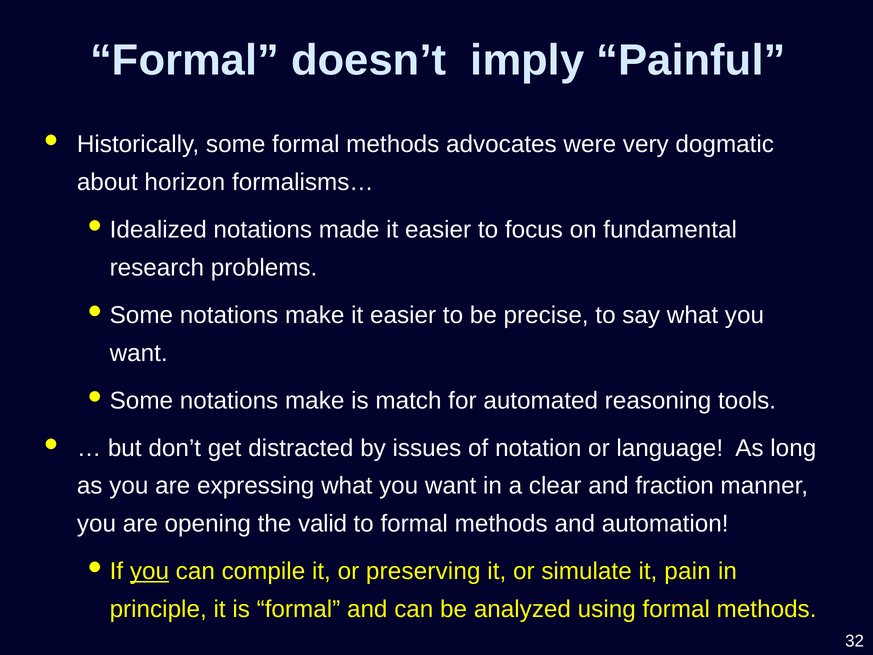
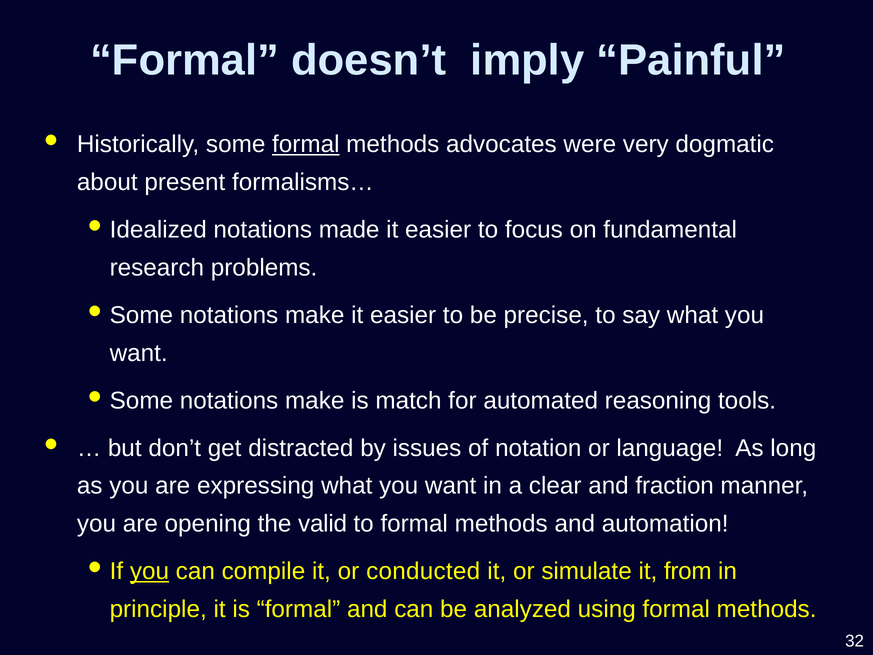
formal at (306, 144) underline: none -> present
horizon: horizon -> present
preserving: preserving -> conducted
pain: pain -> from
